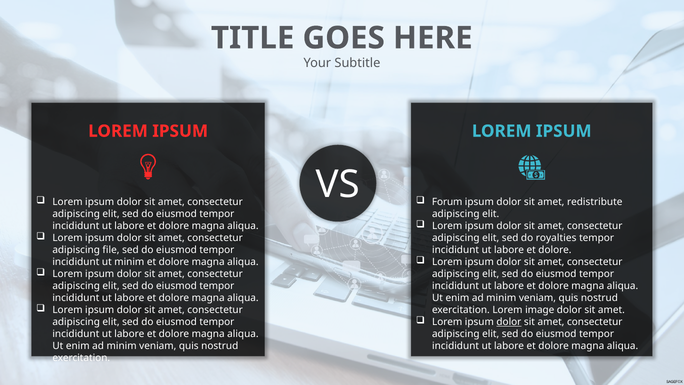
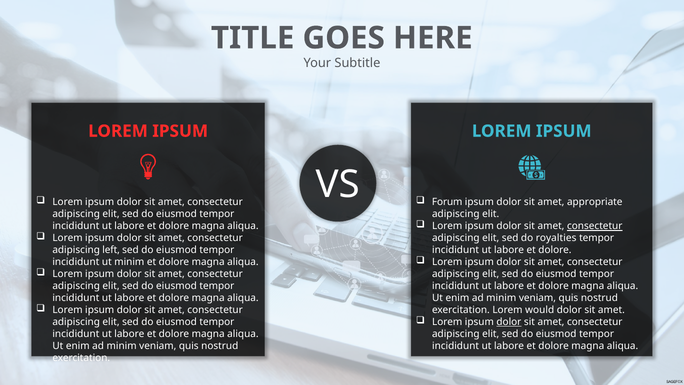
redistribute: redistribute -> appropriate
consectetur at (595, 226) underline: none -> present
file: file -> left
image: image -> would
